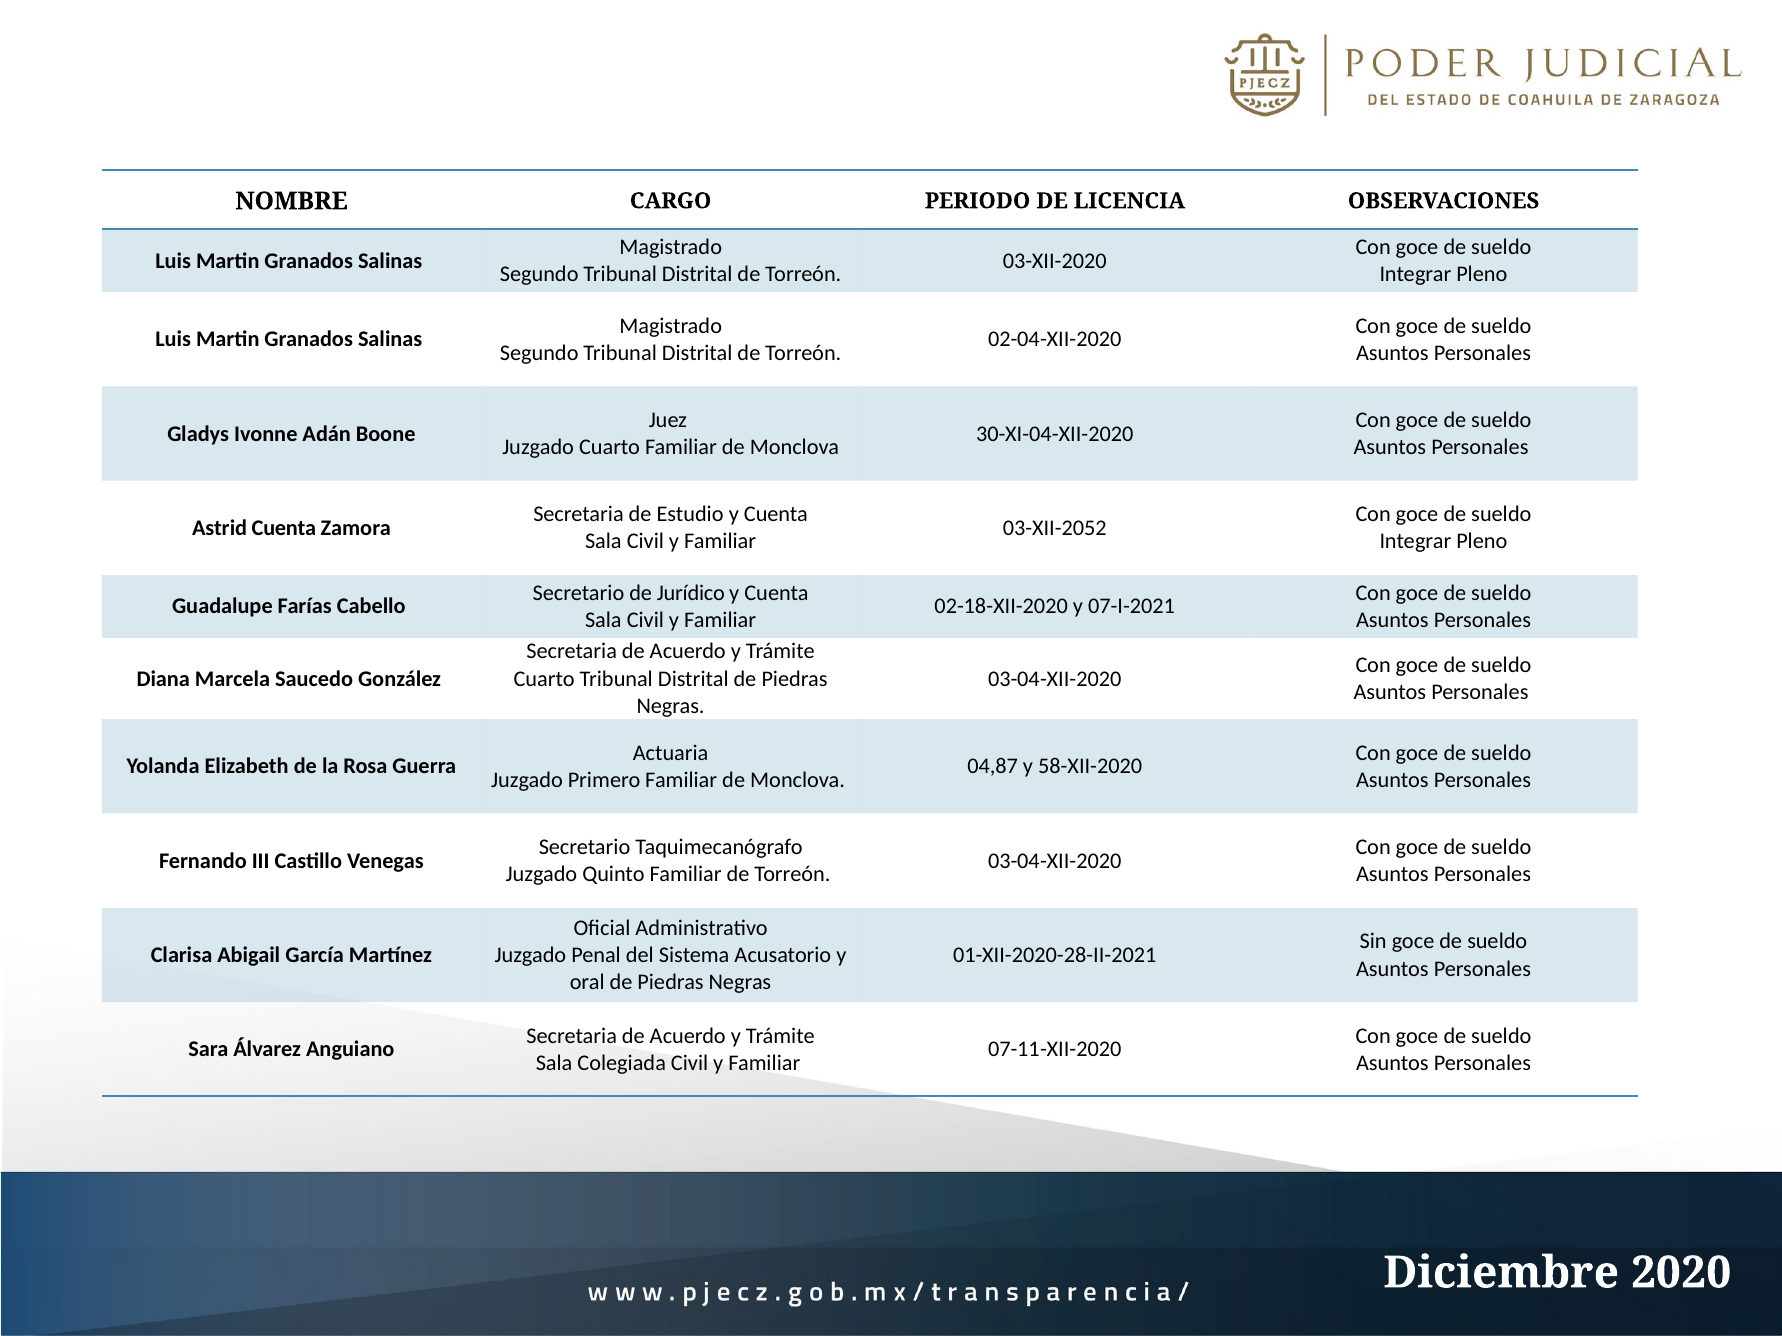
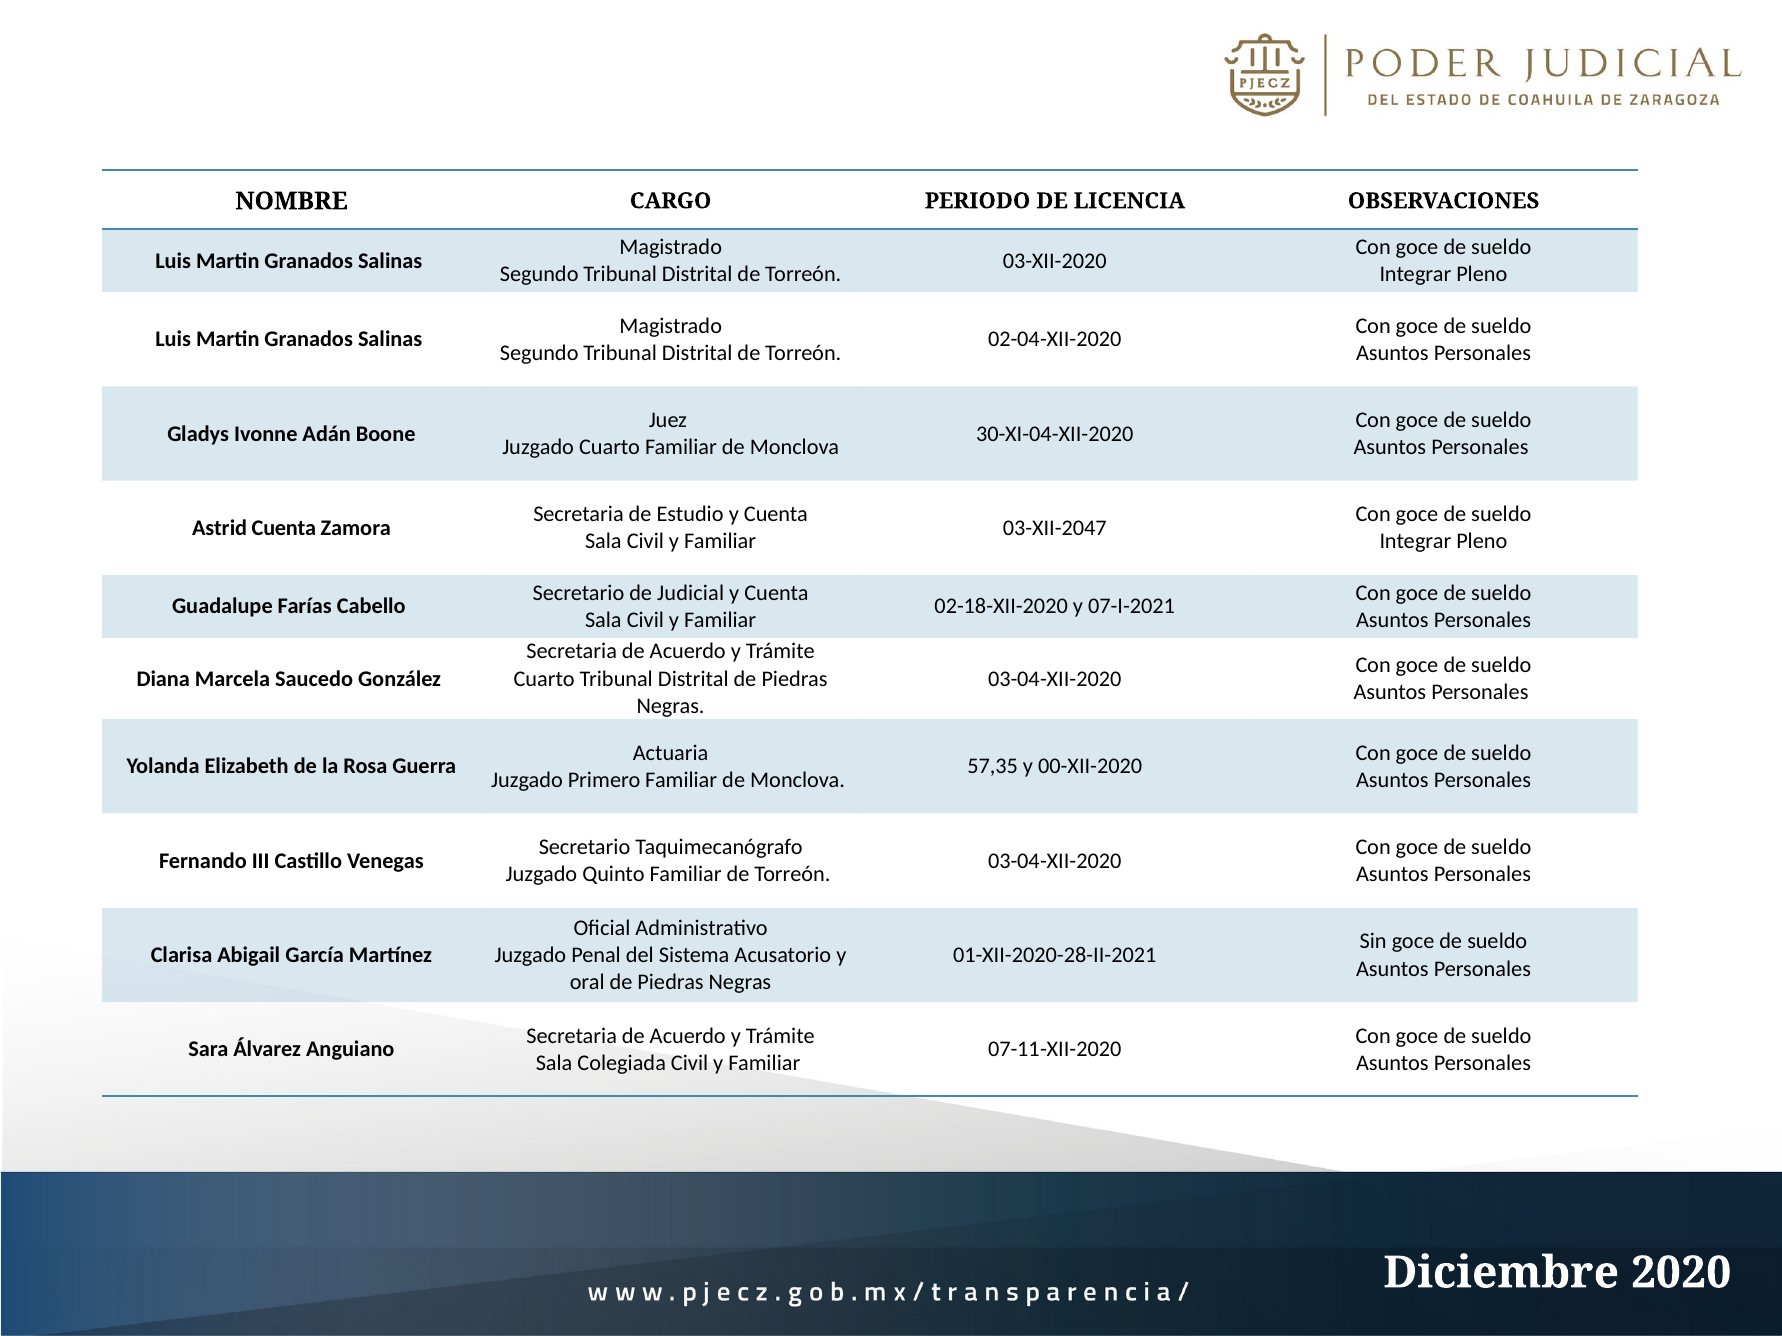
03-XII-2052: 03-XII-2052 -> 03-XII-2047
Jurídico: Jurídico -> Judicial
04,87: 04,87 -> 57,35
58-XII-2020: 58-XII-2020 -> 00-XII-2020
